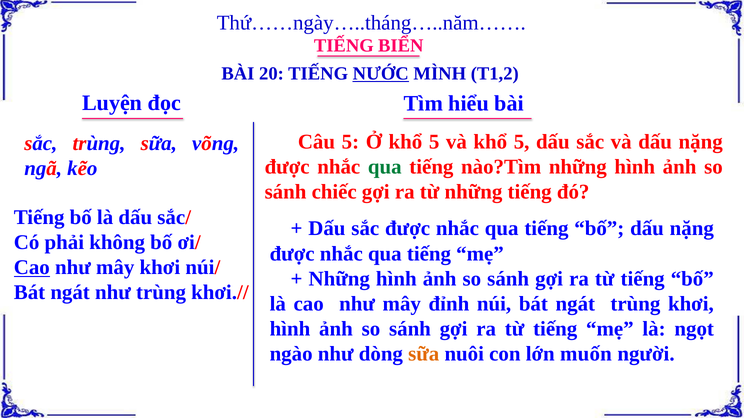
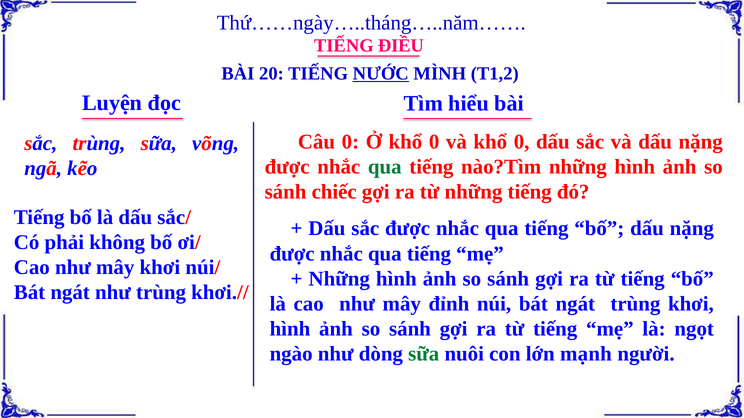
BIỂN: BIỂN -> ĐIỀU
Câu 5: 5 -> 0
Ở khổ 5: 5 -> 0
và khổ 5: 5 -> 0
Cao at (32, 267) underline: present -> none
sữa at (424, 354) colour: orange -> green
muốn: muốn -> mạnh
